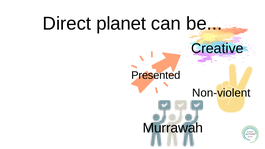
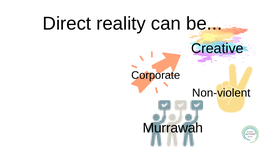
planet: planet -> reality
Presented: Presented -> Corporate
